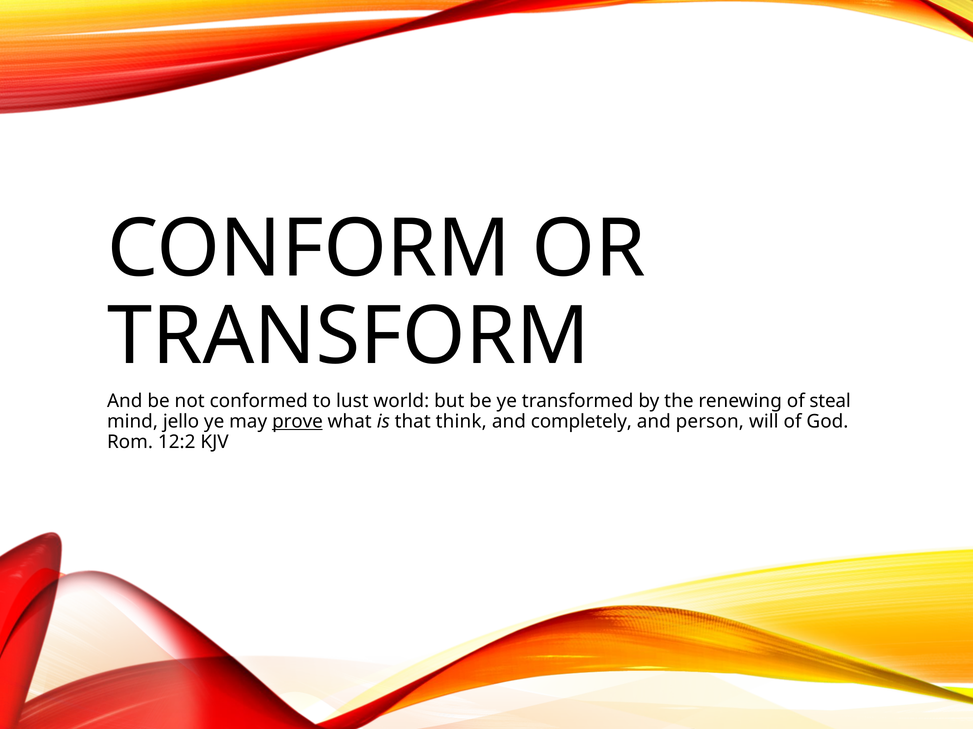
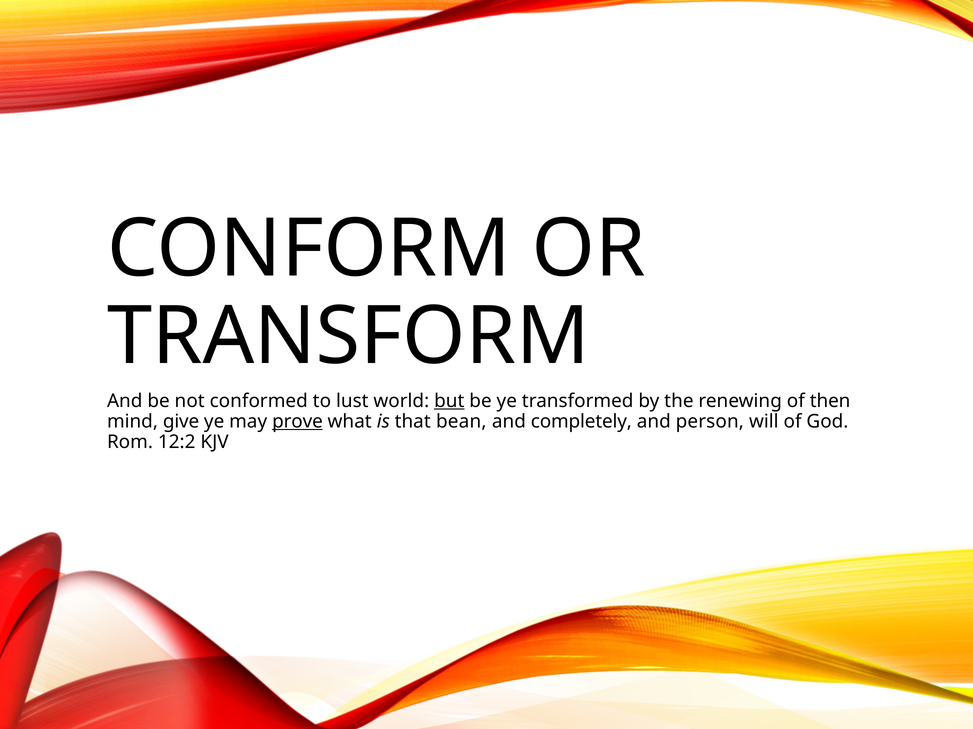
but underline: none -> present
steal: steal -> then
jello: jello -> give
think: think -> bean
